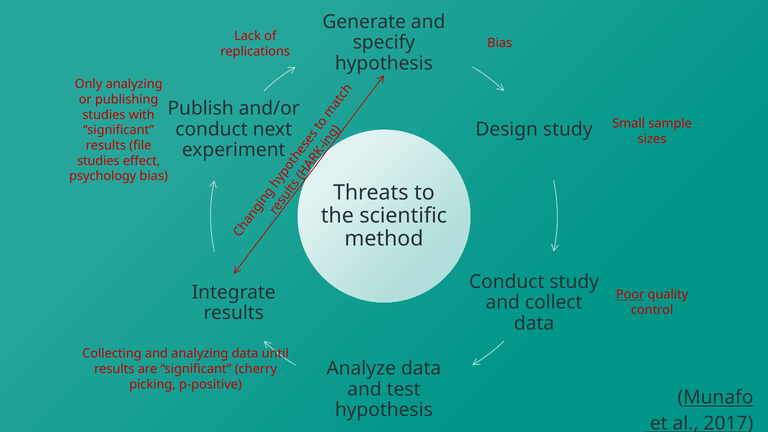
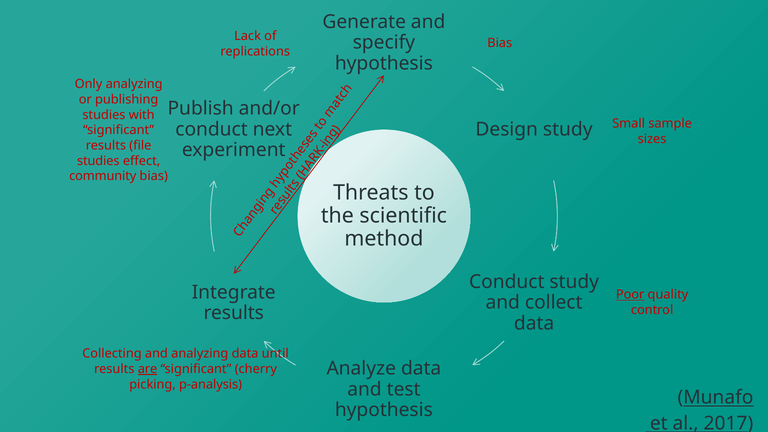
psychology: psychology -> community
are underline: none -> present
p-positive: p-positive -> p-analysis
